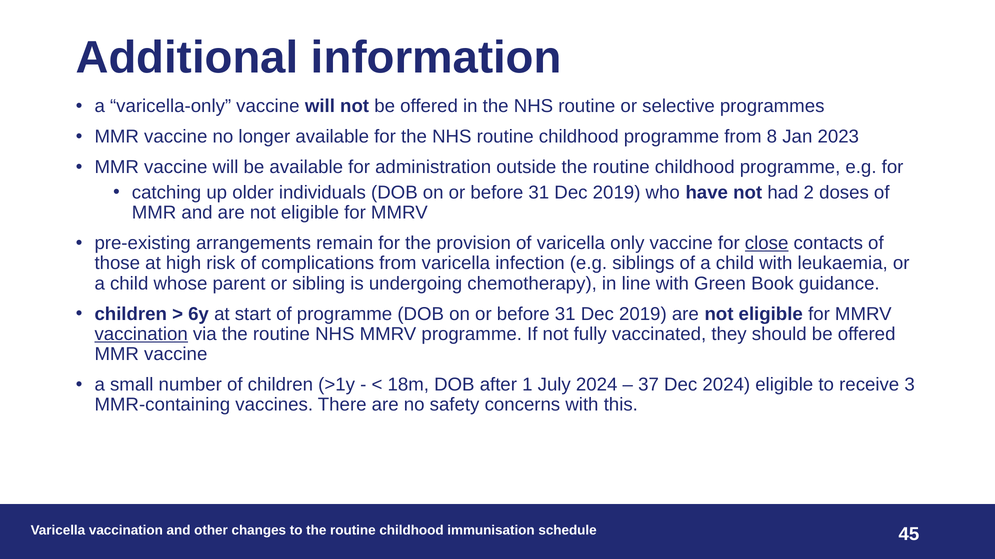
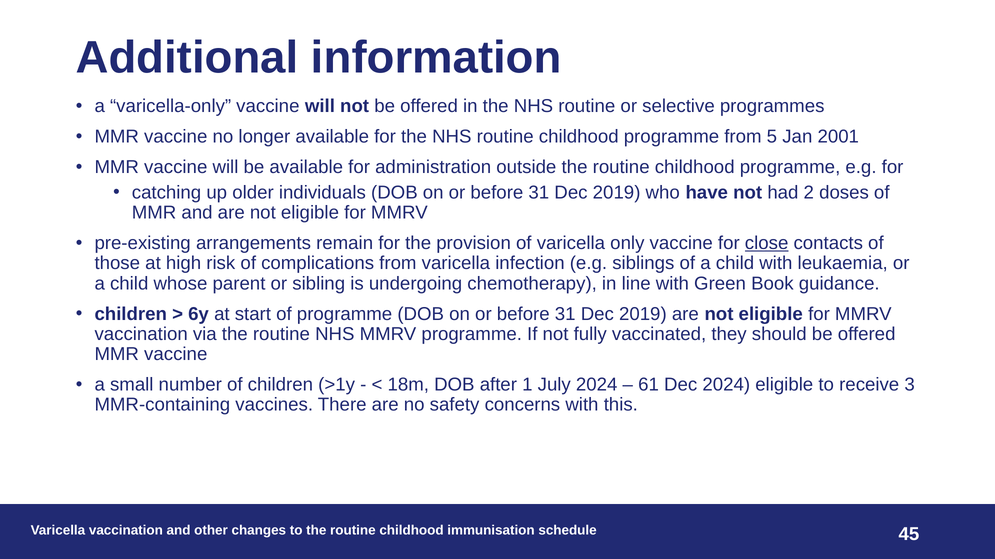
8: 8 -> 5
2023: 2023 -> 2001
vaccination at (141, 334) underline: present -> none
37: 37 -> 61
